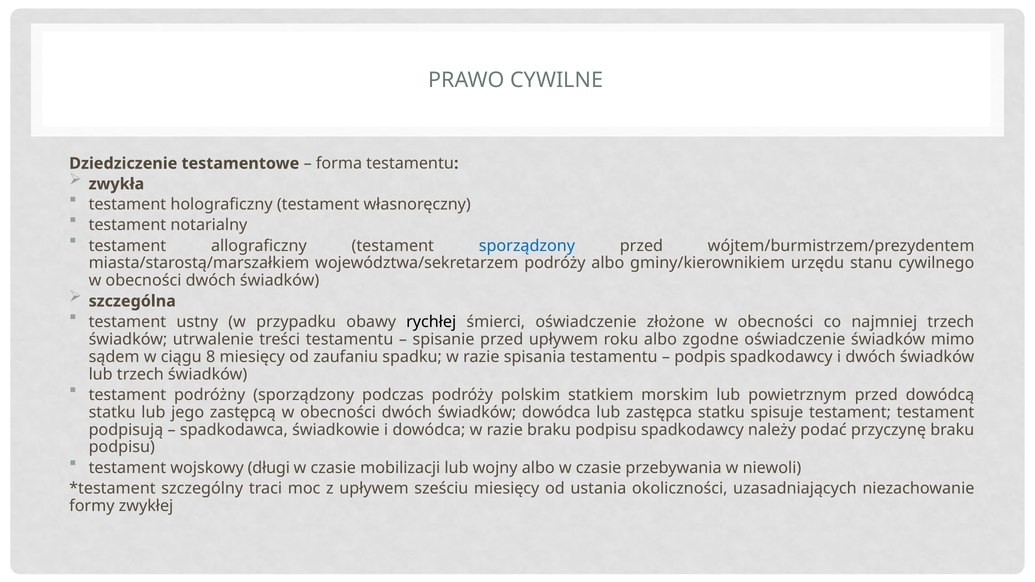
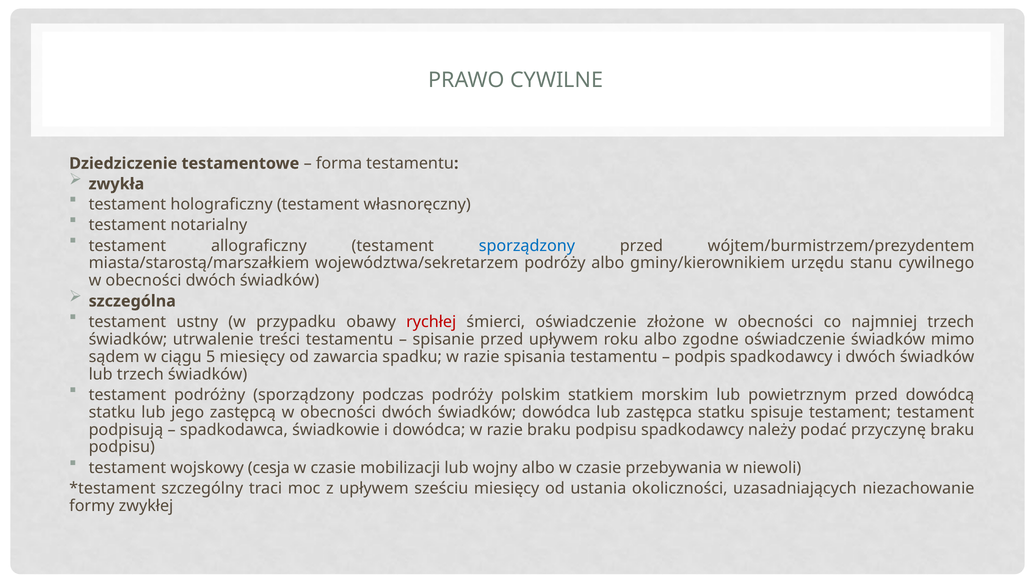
rychłej colour: black -> red
8: 8 -> 5
zaufaniu: zaufaniu -> zawarcia
długi: długi -> cesja
